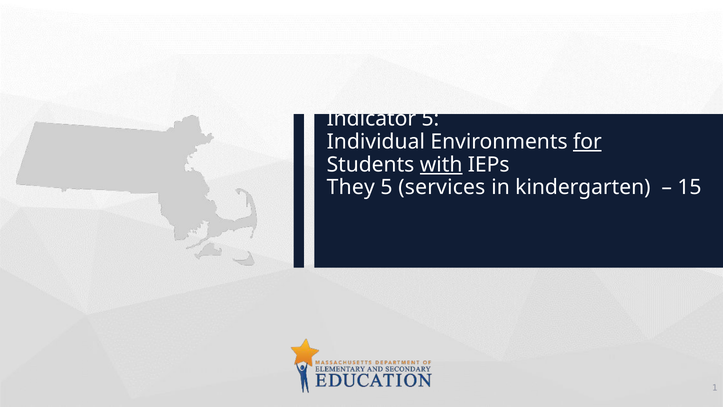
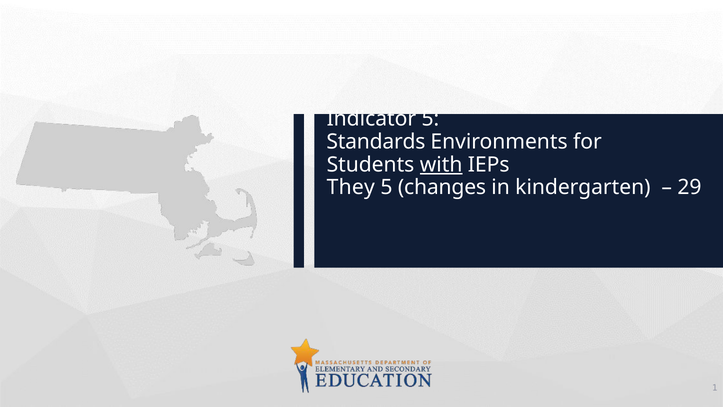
Individual: Individual -> Standards
for underline: present -> none
services: services -> changes
15: 15 -> 29
